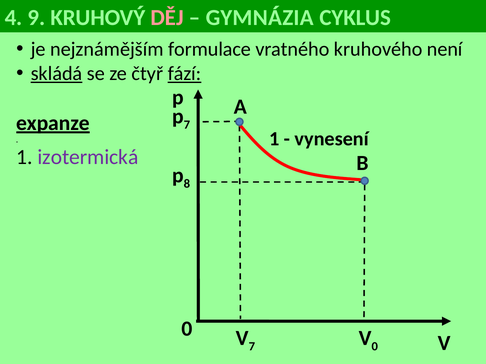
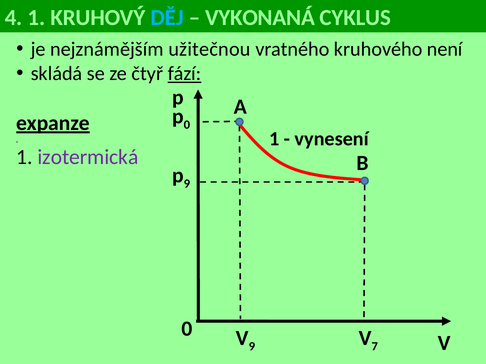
4 9: 9 -> 1
DĚJ colour: pink -> light blue
GYMNÁZIA: GYMNÁZIA -> VYKONANÁ
formulace: formulace -> užitečnou
skládá underline: present -> none
7 at (187, 125): 7 -> 0
p 8: 8 -> 9
V 7: 7 -> 9
V 0: 0 -> 7
